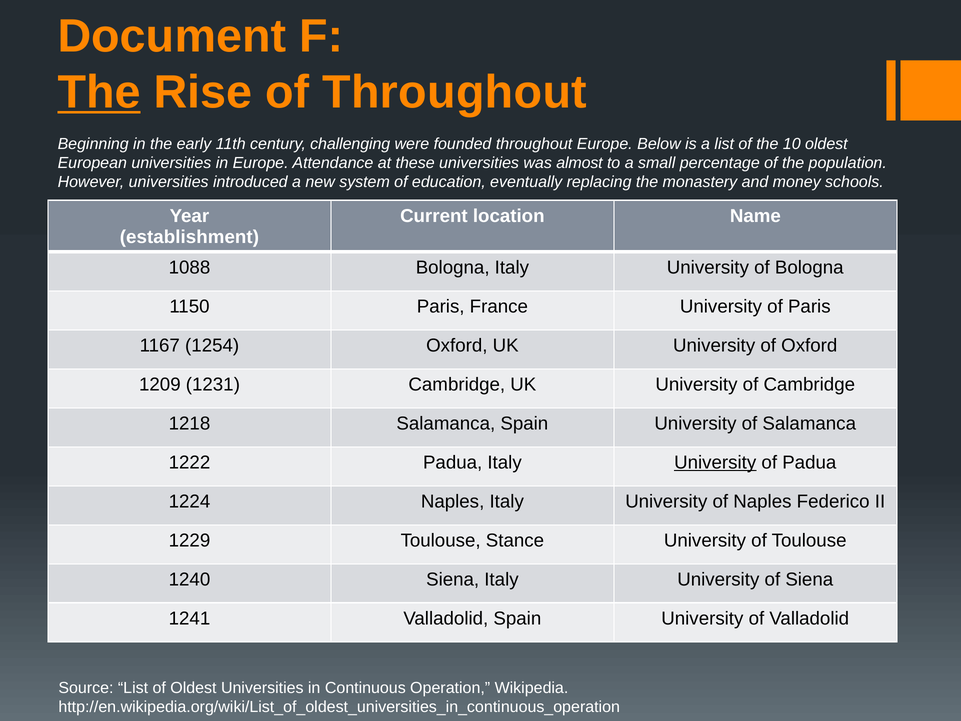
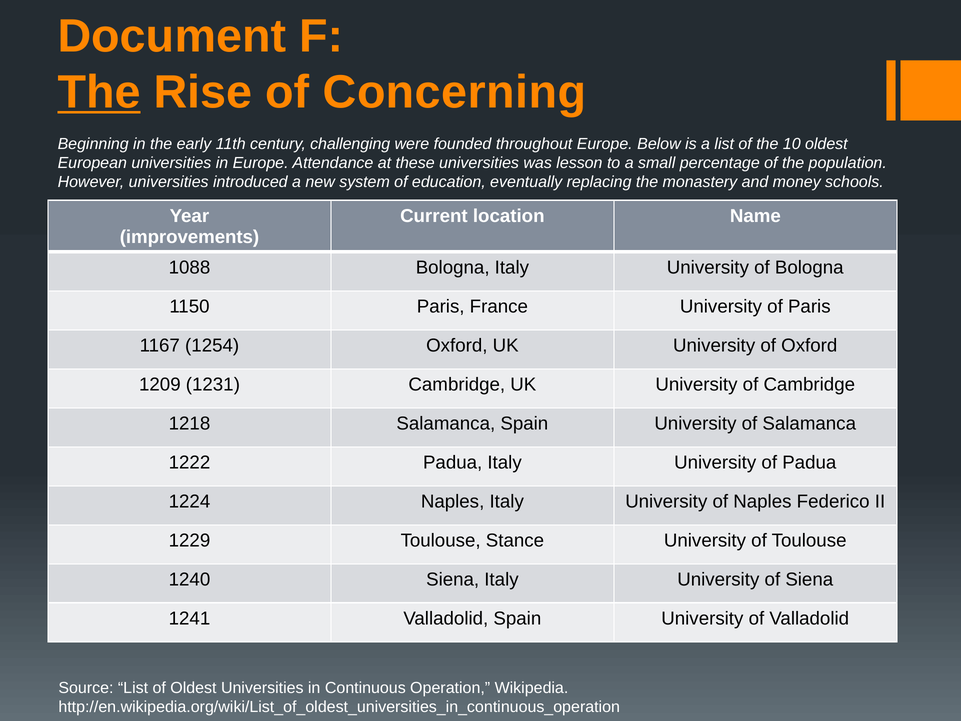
of Throughout: Throughout -> Concerning
almost: almost -> lesson
establishment: establishment -> improvements
University at (715, 462) underline: present -> none
